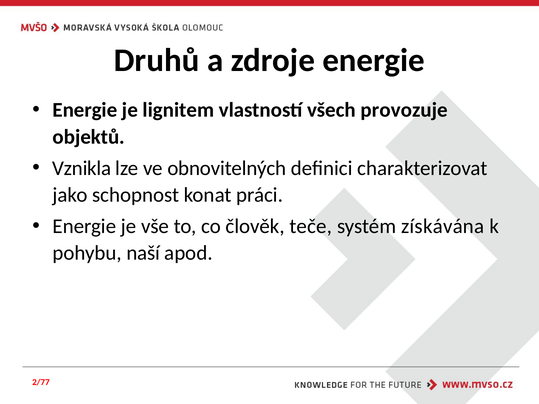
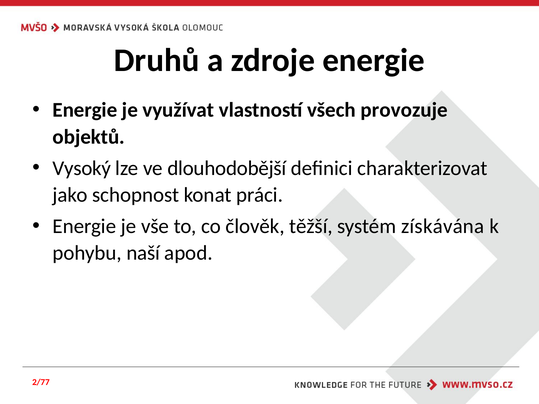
lignitem: lignitem -> využívat
Vznikla: Vznikla -> Vysoký
obnovitelných: obnovitelných -> dlouhodobější
teče: teče -> těžší
